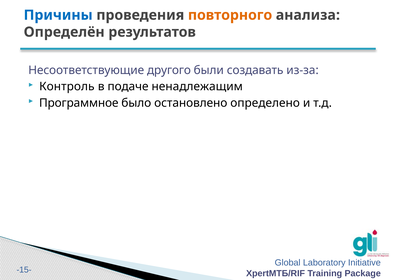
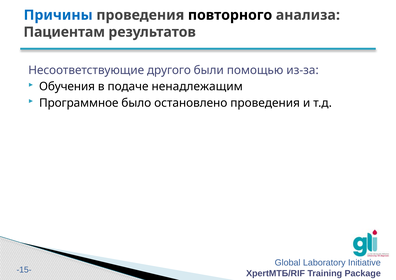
повторного colour: orange -> black
Определён: Определён -> Пациентам
создавать: создавать -> помощью
Контроль: Контроль -> Обучения
остановлено определено: определено -> проведения
